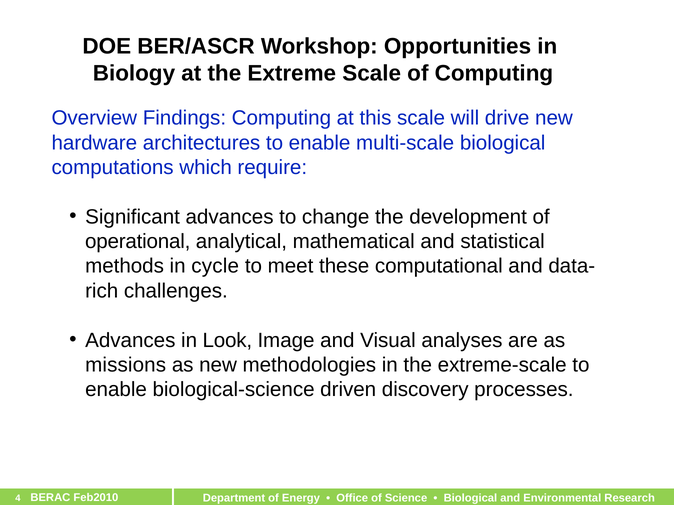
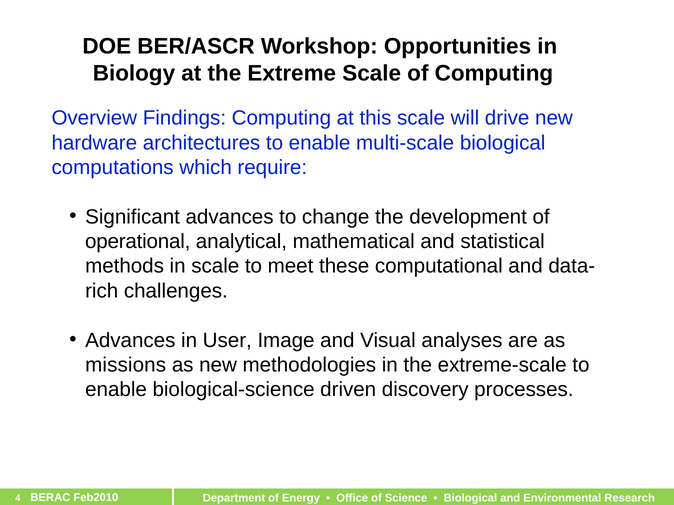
in cycle: cycle -> scale
Look: Look -> User
